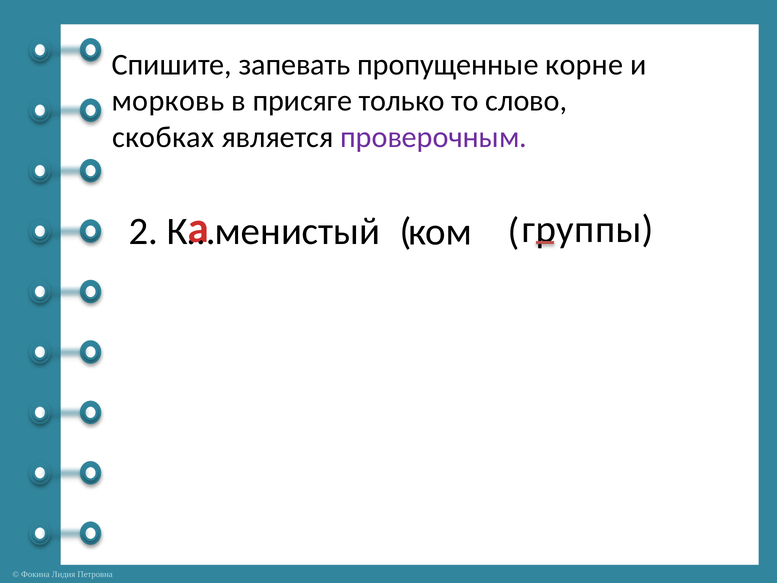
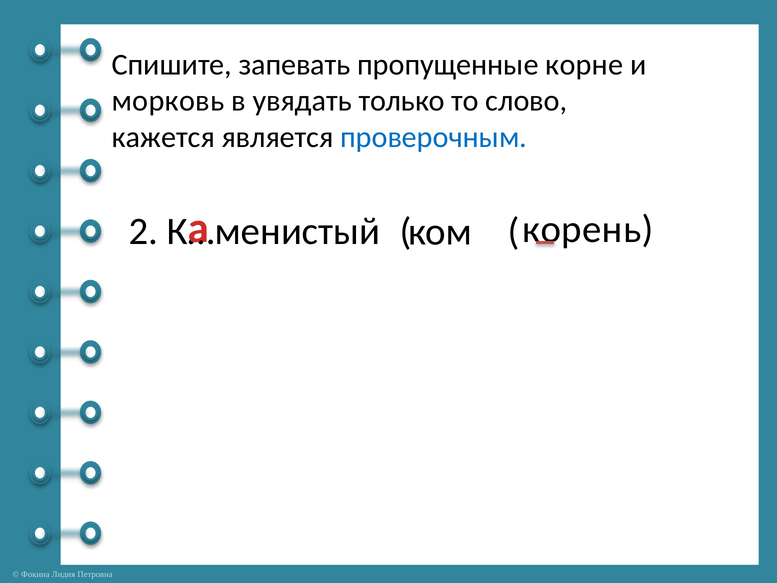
присяге: присяге -> увядать
скобках: скобках -> кажется
проверочным colour: purple -> blue
группы: группы -> корень
